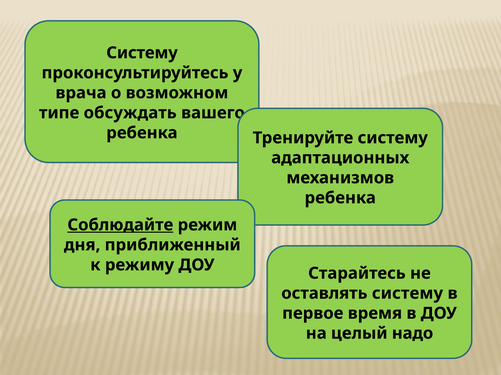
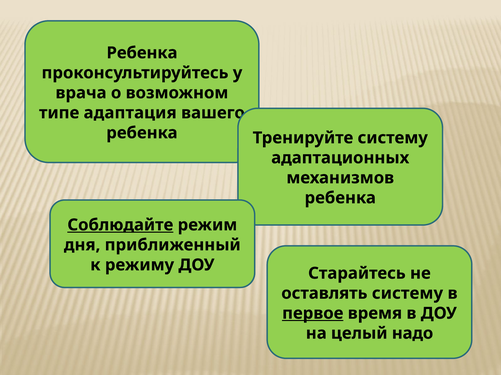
Систему at (142, 53): Систему -> Ребенка
обсуждать: обсуждать -> адаптация
первое underline: none -> present
